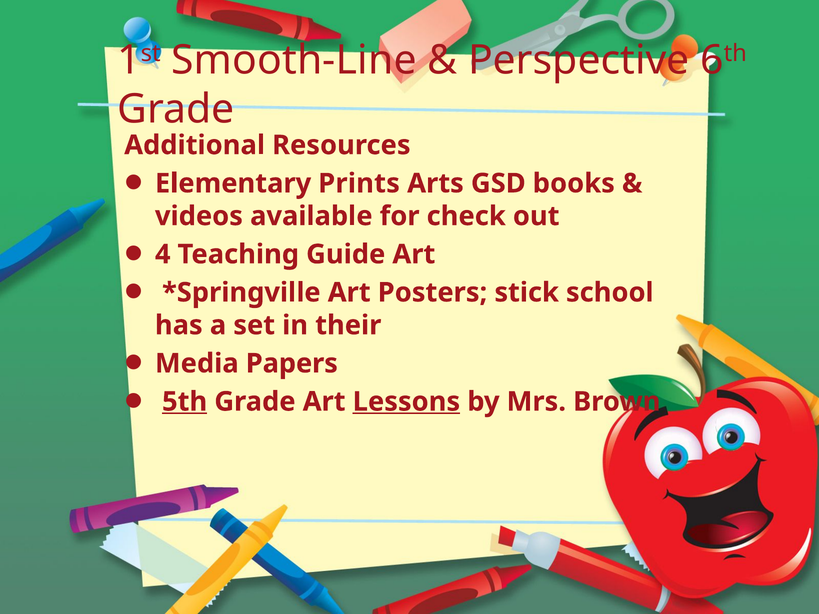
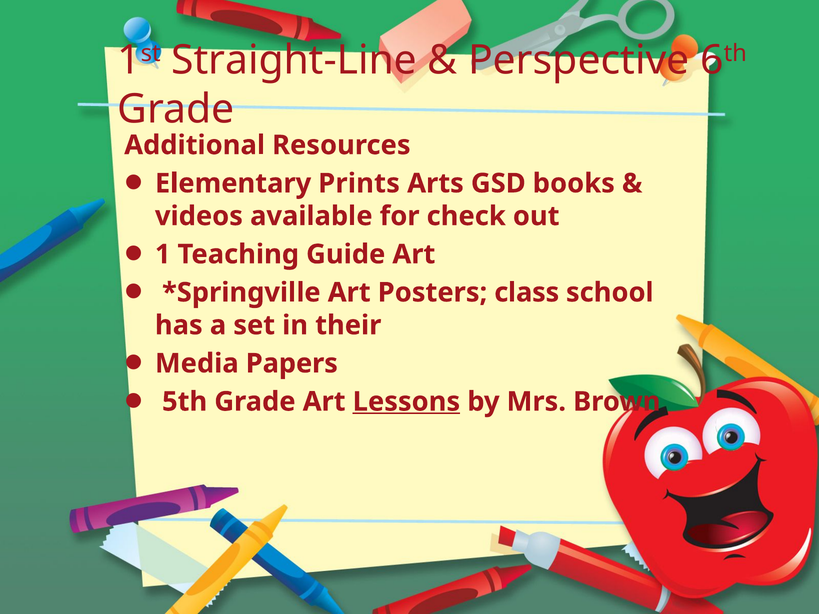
Smooth-Line: Smooth-Line -> Straight-Line
4: 4 -> 1
stick: stick -> class
5th underline: present -> none
